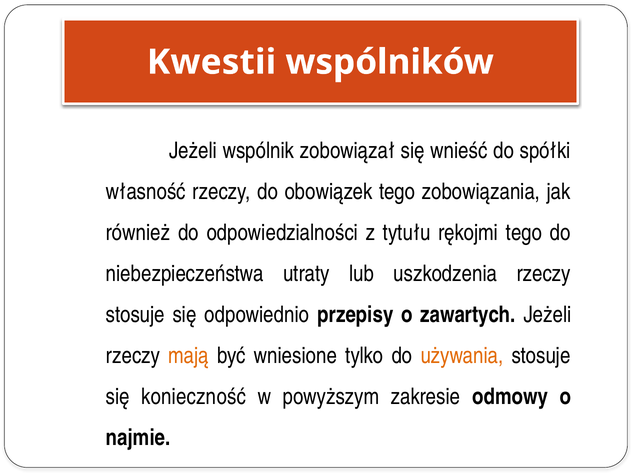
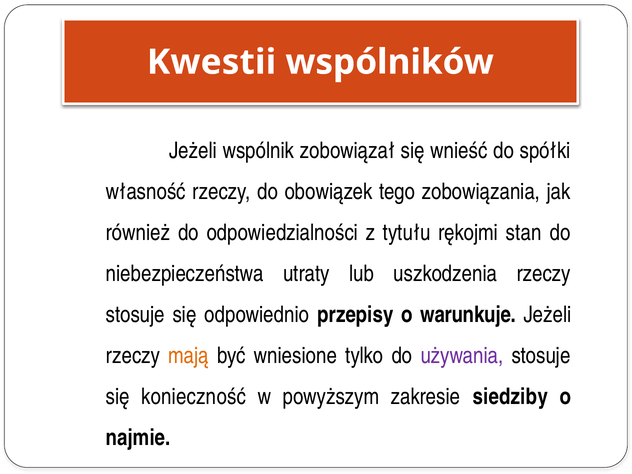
rękojmi tego: tego -> stan
zawartych: zawartych -> warunkuje
używania colour: orange -> purple
odmowy: odmowy -> siedziby
